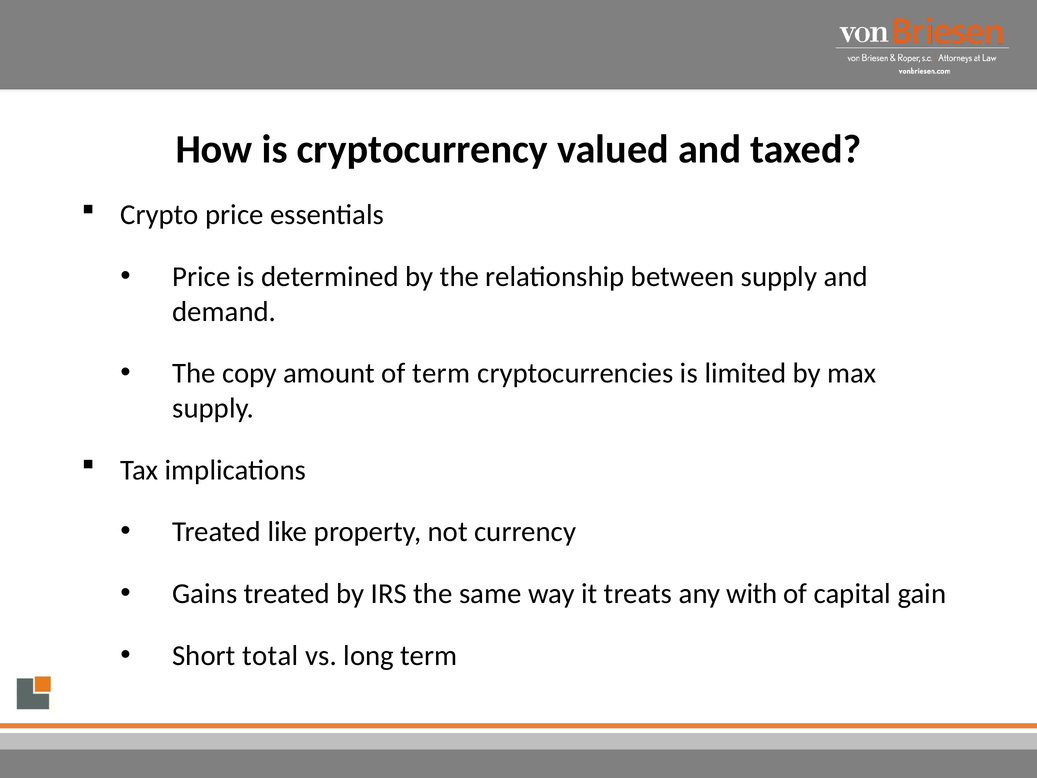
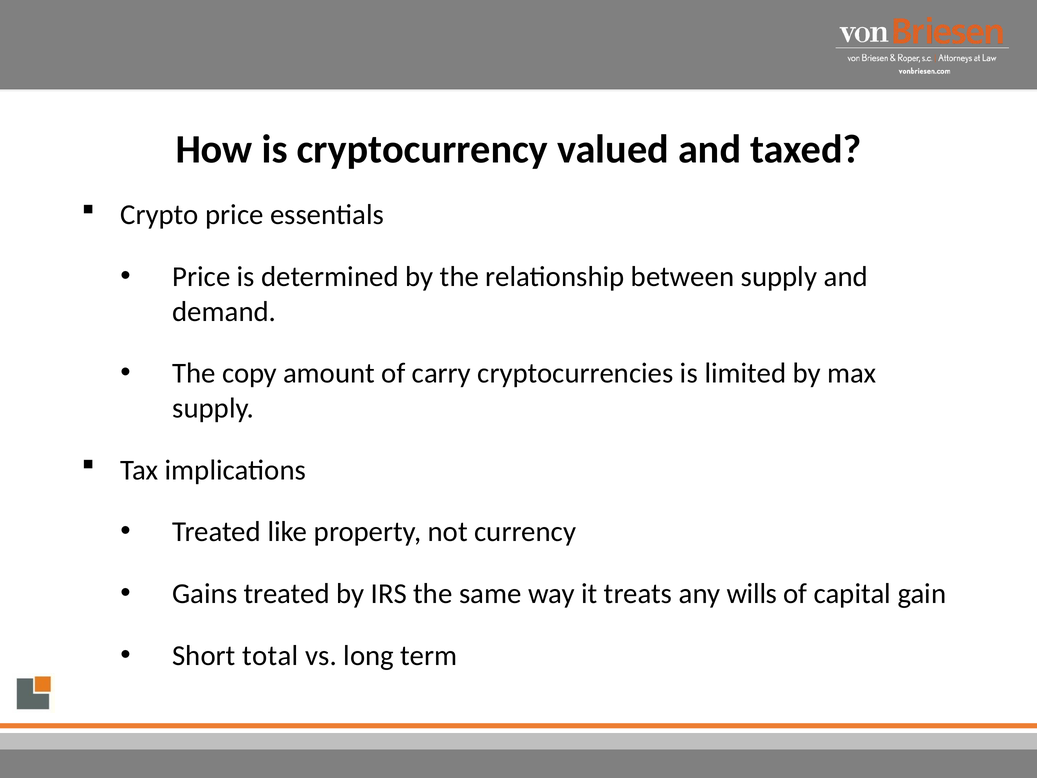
of term: term -> carry
with: with -> wills
